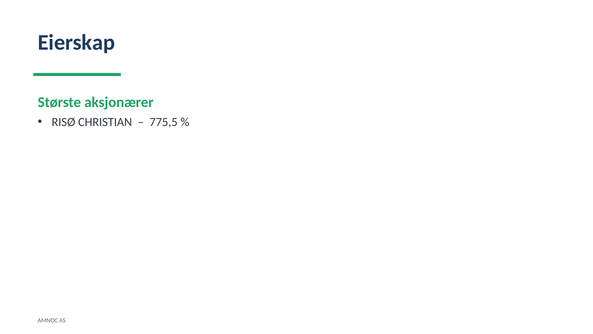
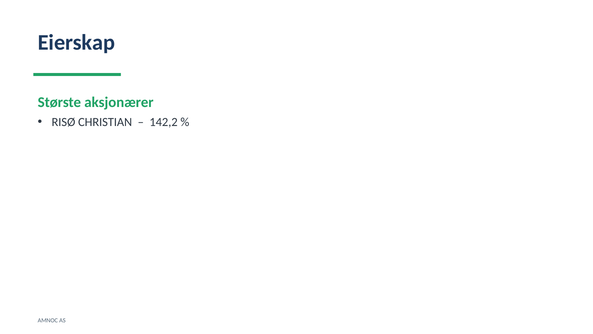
775,5: 775,5 -> 142,2
